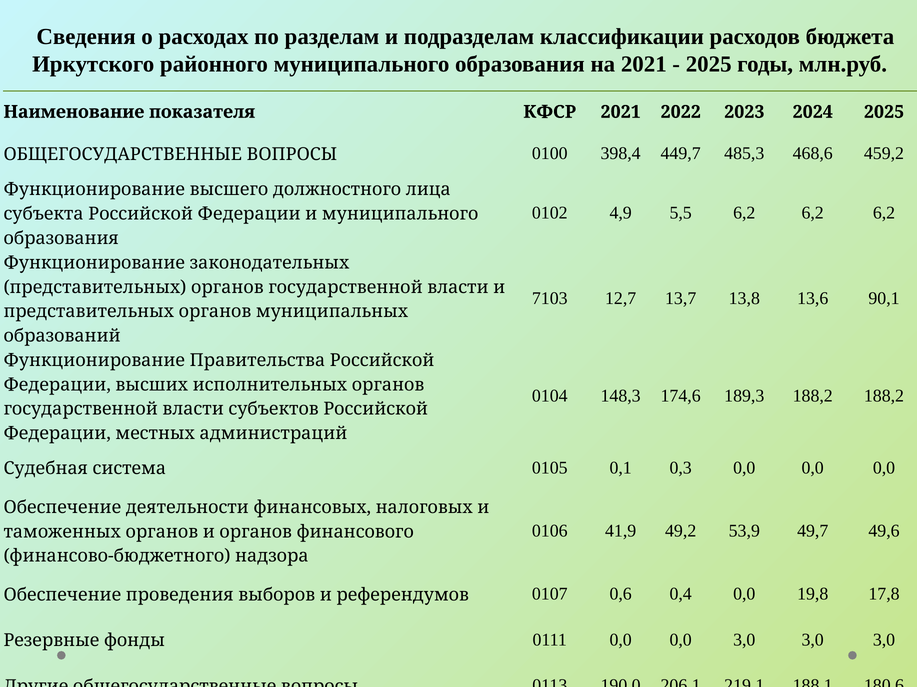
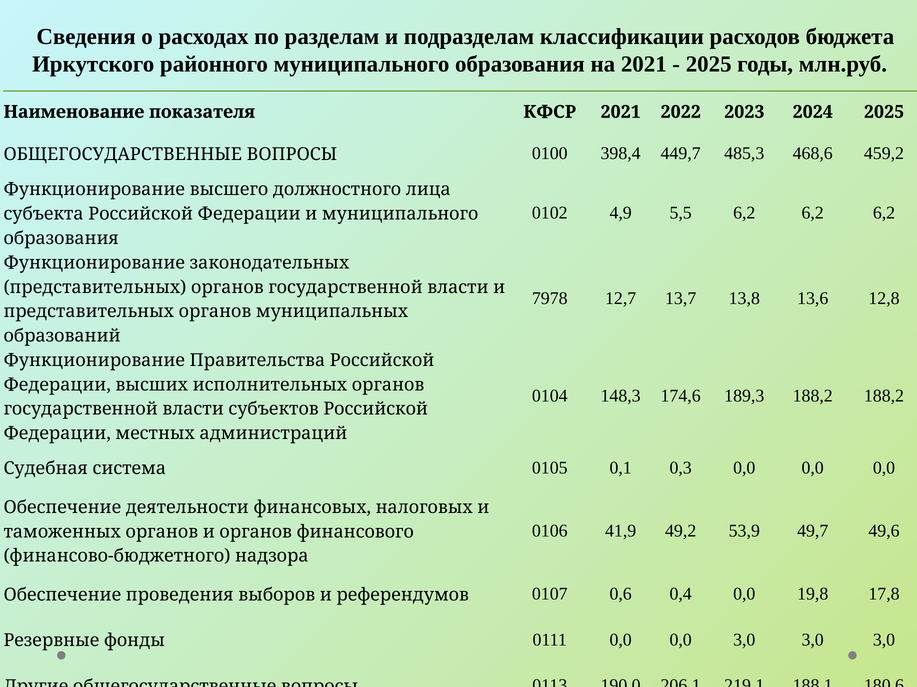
7103: 7103 -> 7978
90,1: 90,1 -> 12,8
